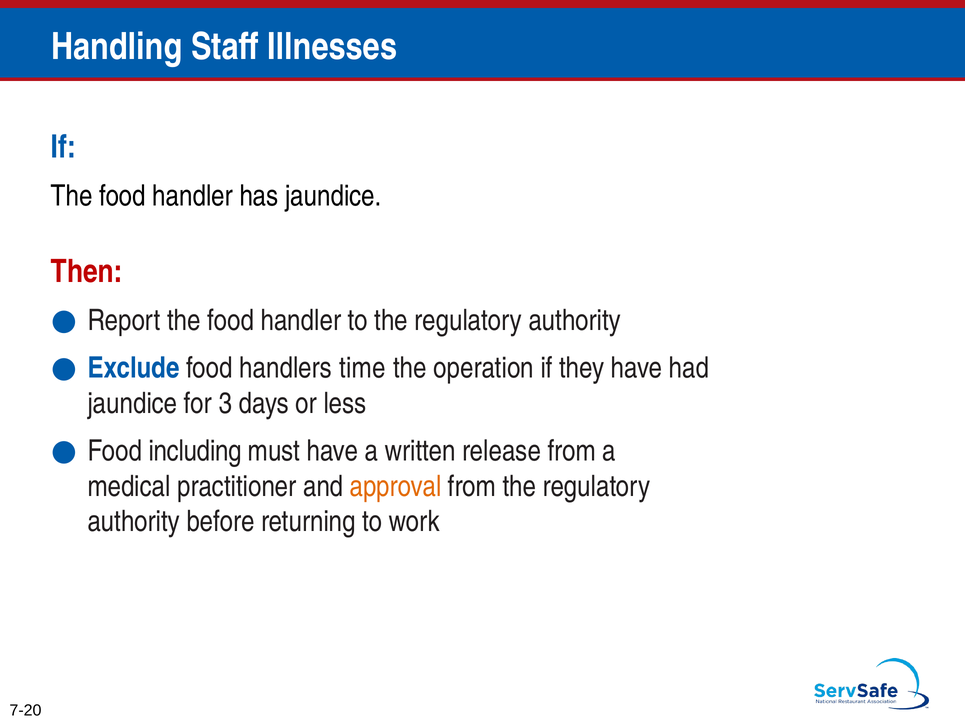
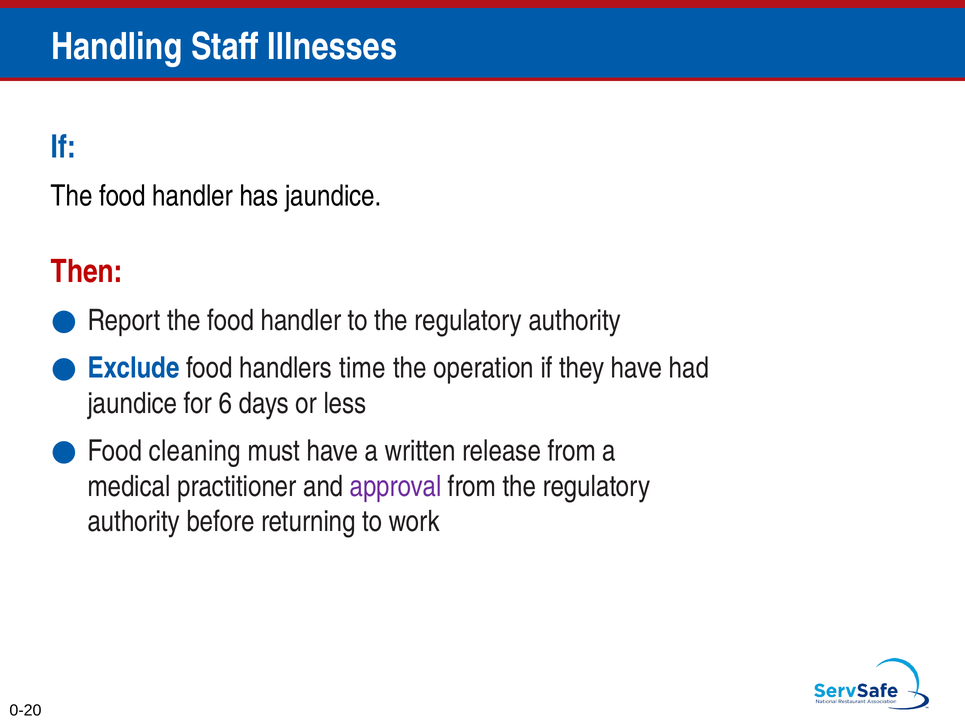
3: 3 -> 6
including: including -> cleaning
approval colour: orange -> purple
7-20: 7-20 -> 0-20
